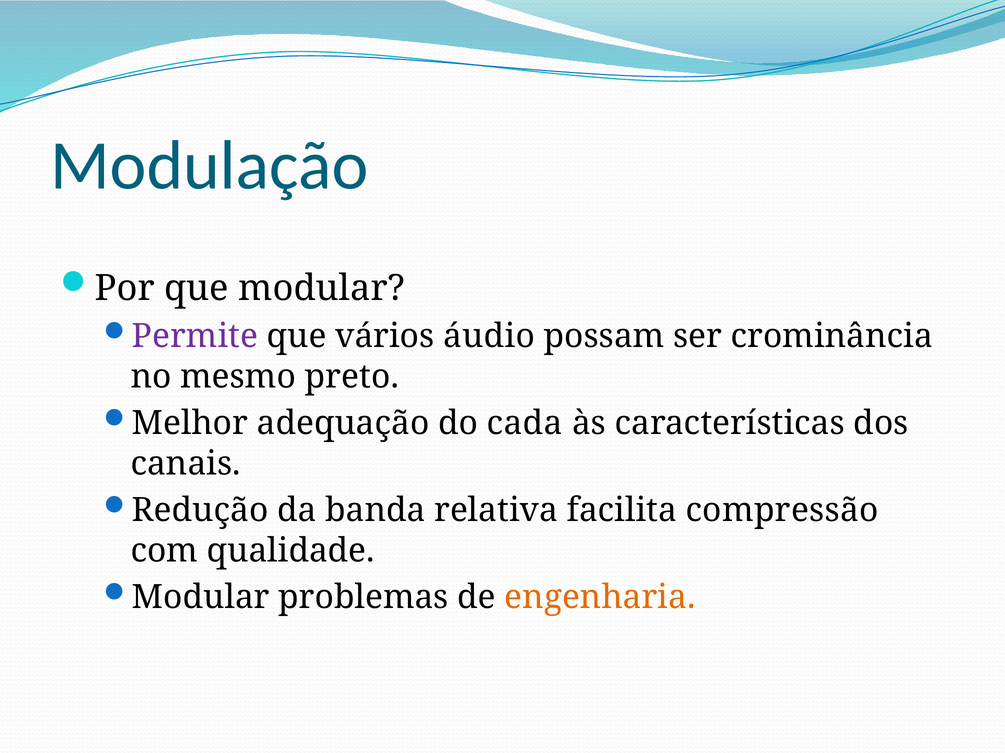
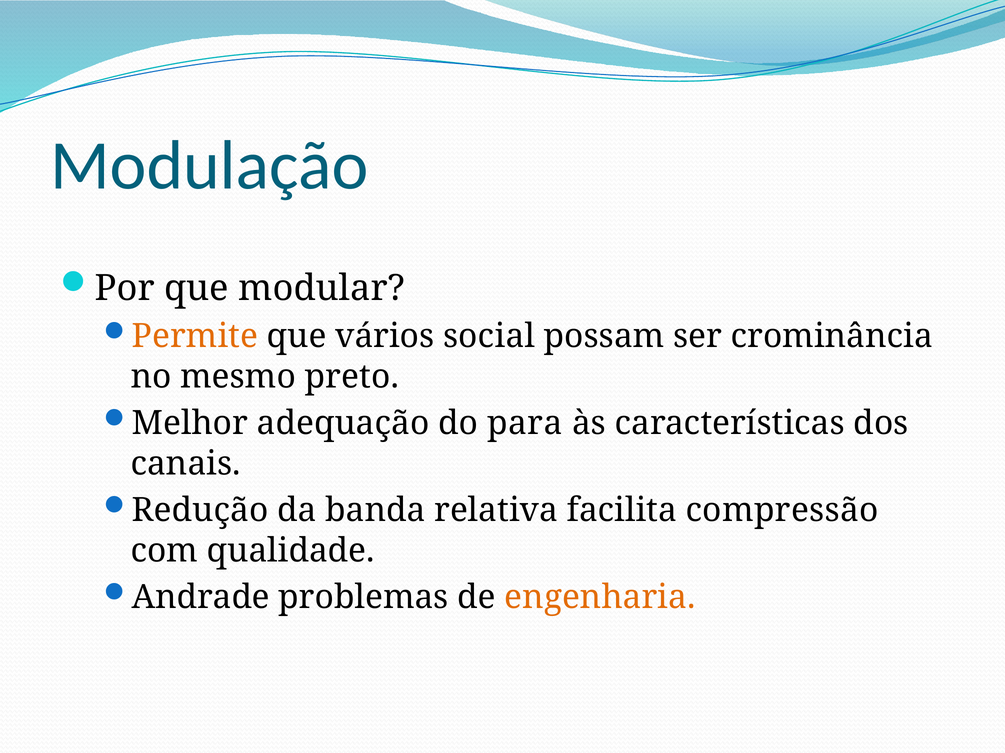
Permite colour: purple -> orange
áudio: áudio -> social
cada: cada -> para
Modular at (201, 598): Modular -> Andrade
